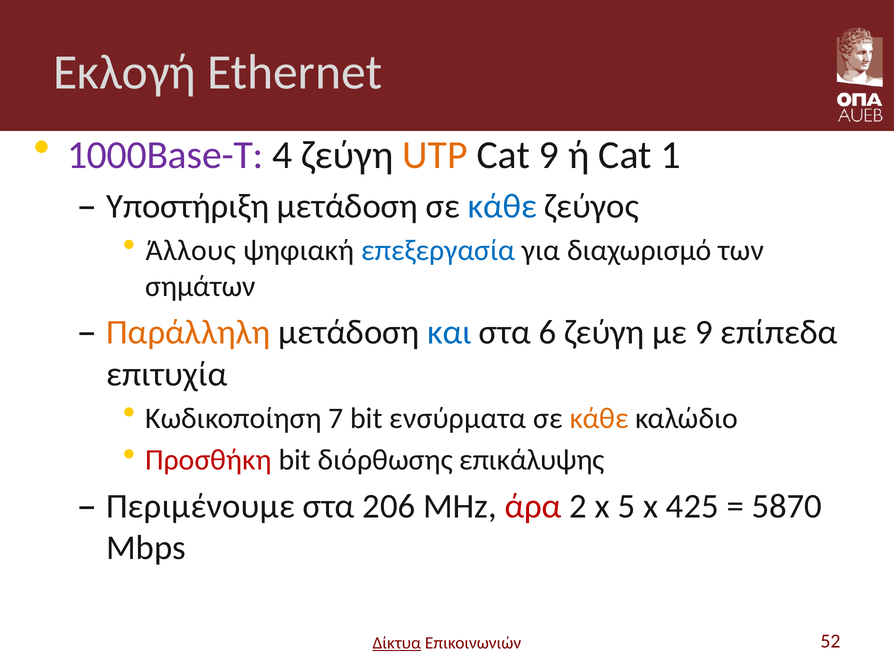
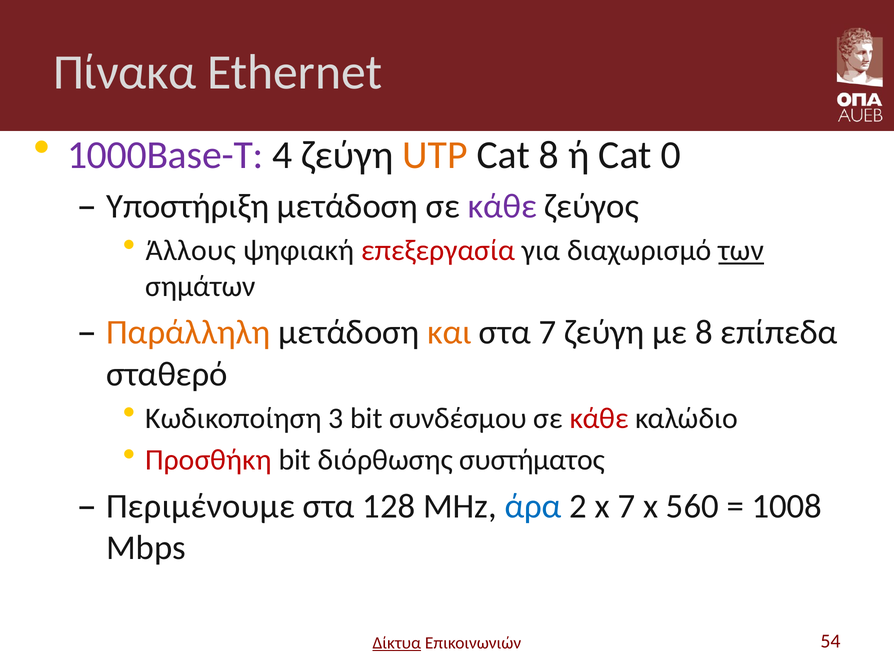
Εκλογή: Εκλογή -> Πίνακα
Cat 9: 9 -> 8
1: 1 -> 0
κάθε at (502, 206) colour: blue -> purple
επεξεργασία colour: blue -> red
των underline: none -> present
και colour: blue -> orange
στα 6: 6 -> 7
με 9: 9 -> 8
επιτυχία: επιτυχία -> σταθερό
7: 7 -> 3
ενσύρματα: ενσύρματα -> συνδέσμου
κάθε at (599, 419) colour: orange -> red
επικάλυψης: επικάλυψης -> συστήματος
206: 206 -> 128
άρα colour: red -> blue
x 5: 5 -> 7
425: 425 -> 560
5870: 5870 -> 1008
52: 52 -> 54
